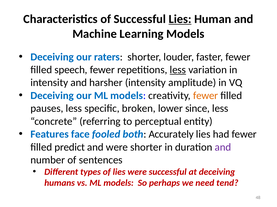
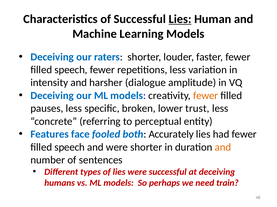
less at (178, 70) underline: present -> none
harsher intensity: intensity -> dialogue
since: since -> trust
predict at (70, 148): predict -> speech
and at (223, 148) colour: purple -> orange
tend: tend -> train
